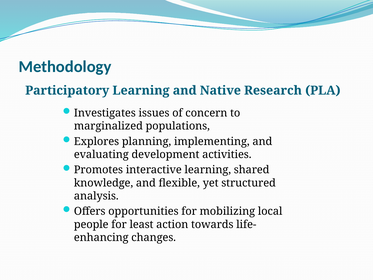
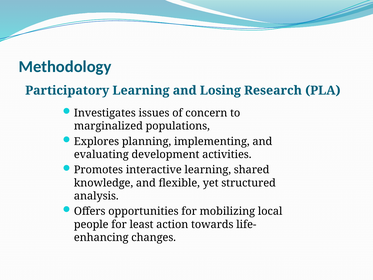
Native: Native -> Losing
